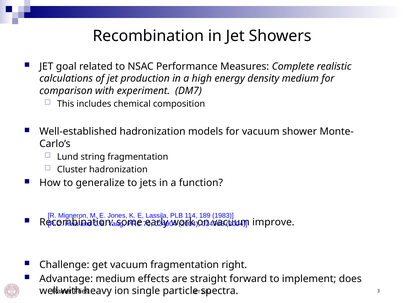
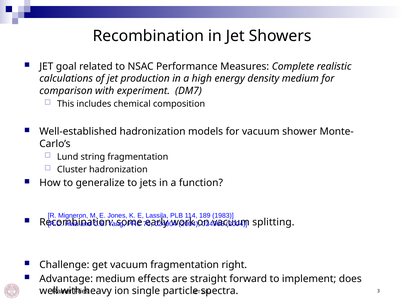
improve: improve -> splitting
